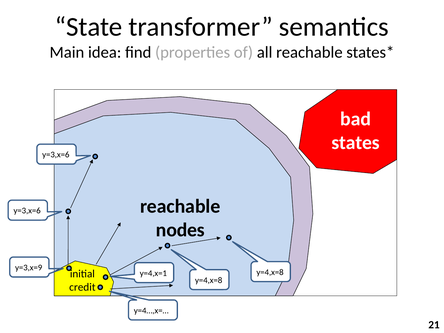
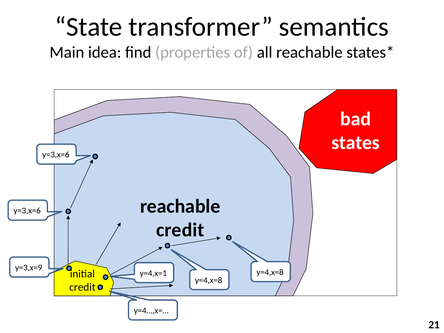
nodes at (180, 230): nodes -> credit
